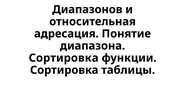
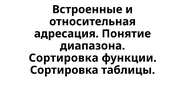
Диапазонов: Диапазонов -> Встроенные
